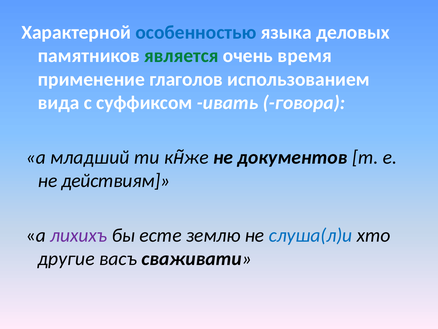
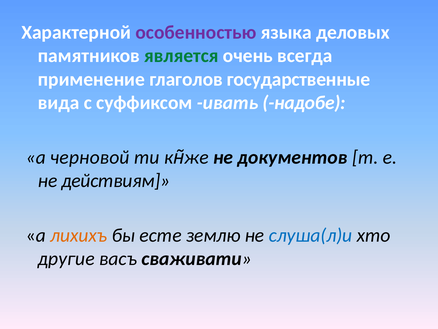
особенностью colour: blue -> purple
время: время -> всегда
использованием: использованием -> государственные
говора: говора -> надобе
младший: младший -> черновой
лихихъ colour: purple -> orange
